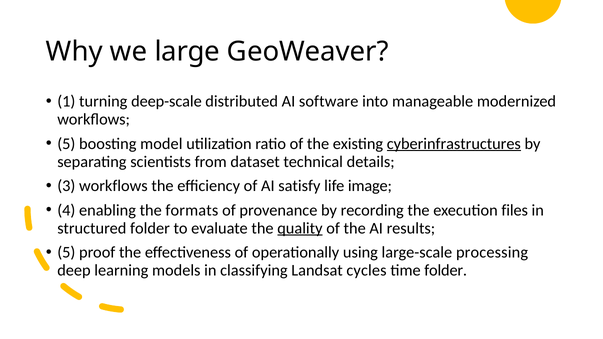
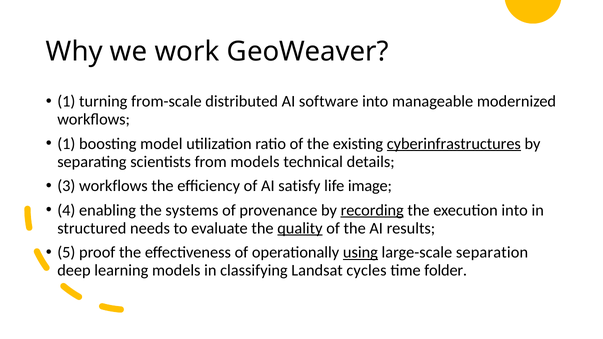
large: large -> work
deep-scale: deep-scale -> from-scale
5 at (66, 144): 5 -> 1
from dataset: dataset -> models
formats: formats -> systems
recording underline: none -> present
execution files: files -> into
folder at (150, 228): folder -> needs
using underline: none -> present
processing: processing -> separation
